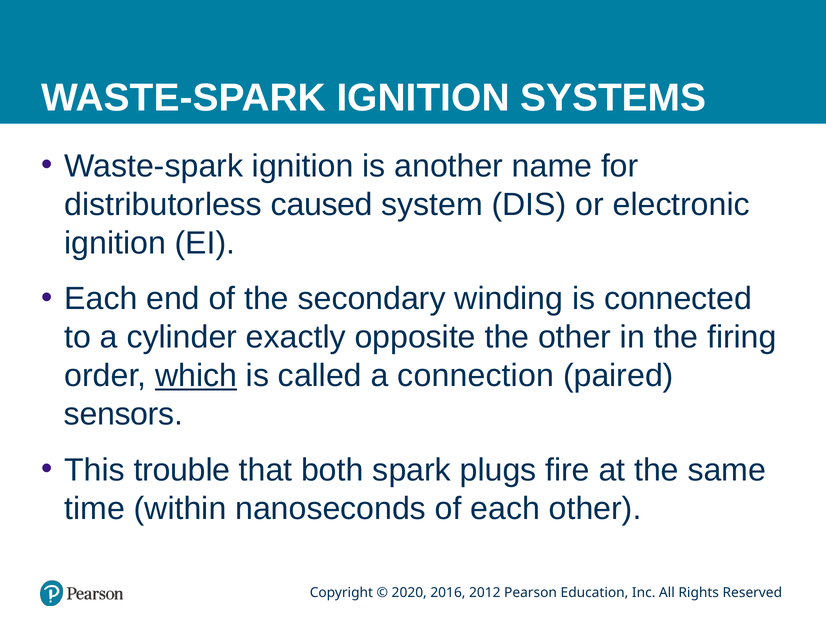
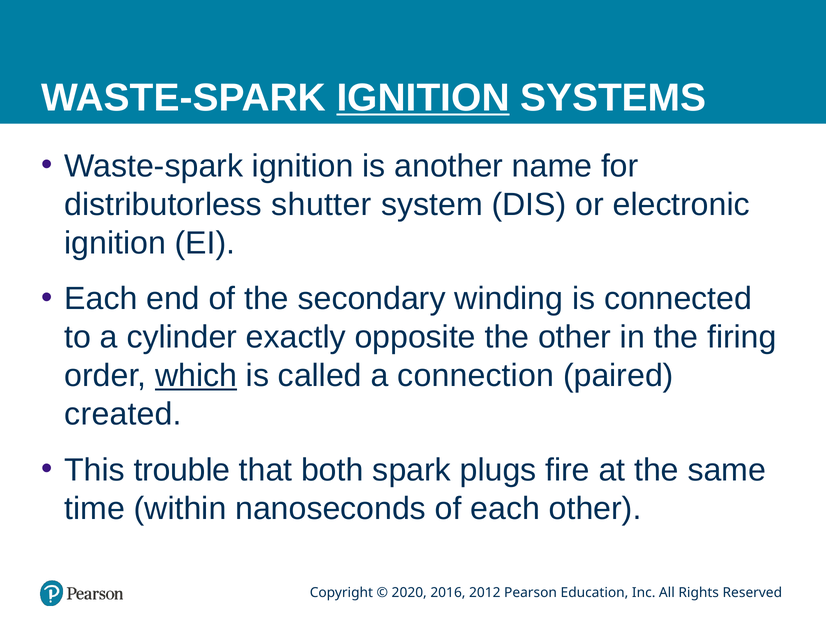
IGNITION at (423, 98) underline: none -> present
caused: caused -> shutter
sensors: sensors -> created
